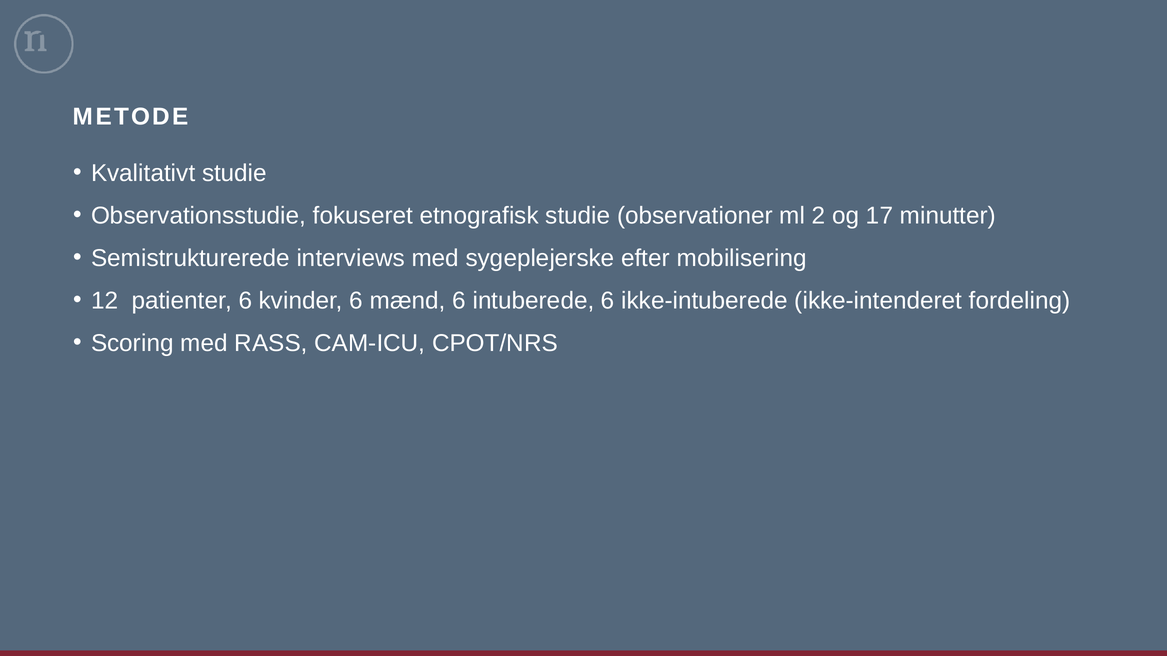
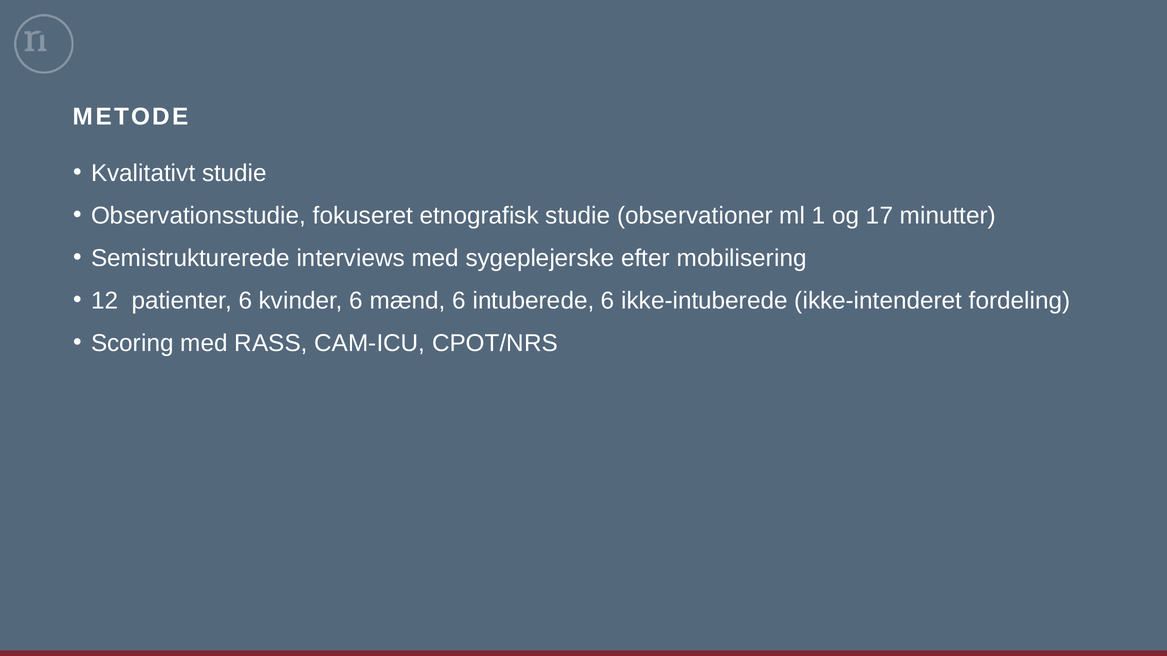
2: 2 -> 1
